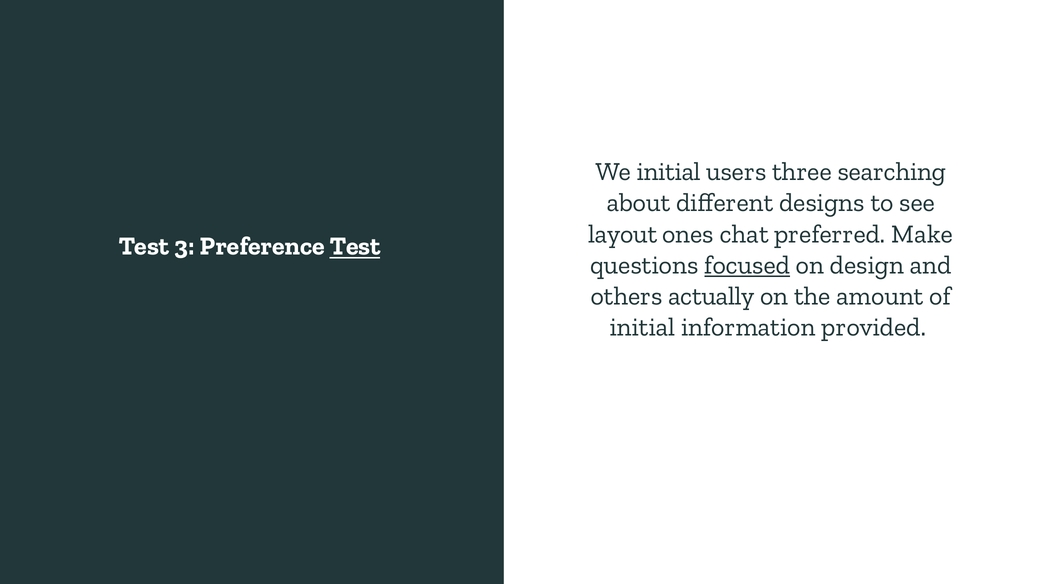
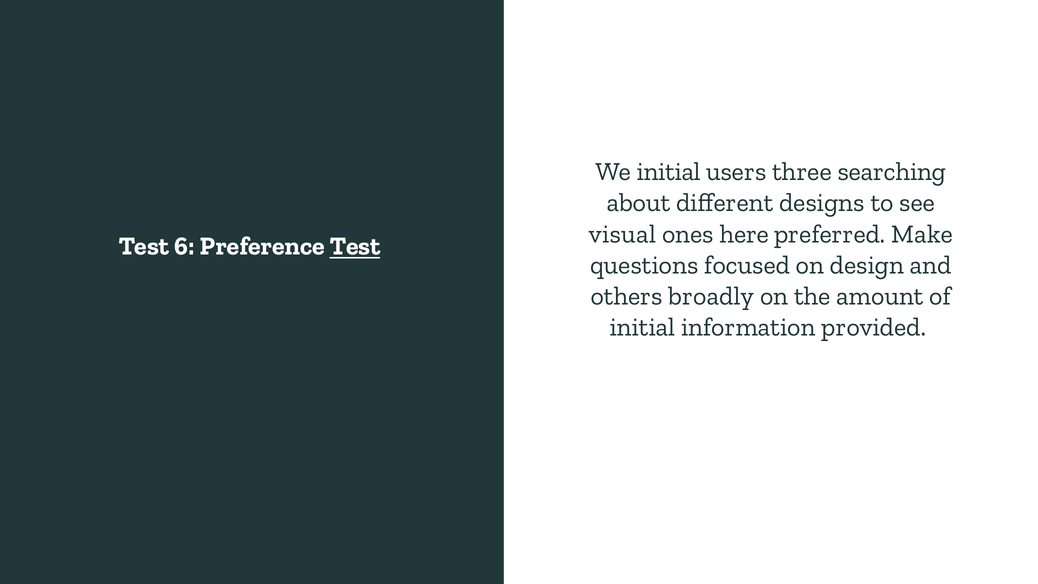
layout: layout -> visual
chat: chat -> here
3: 3 -> 6
focused underline: present -> none
actually: actually -> broadly
